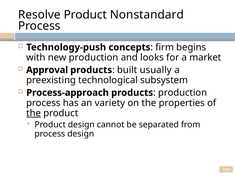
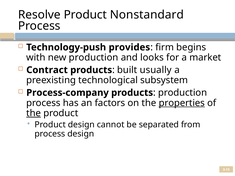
concepts: concepts -> provides
Approval: Approval -> Contract
Process-approach: Process-approach -> Process-company
variety: variety -> factors
properties underline: none -> present
